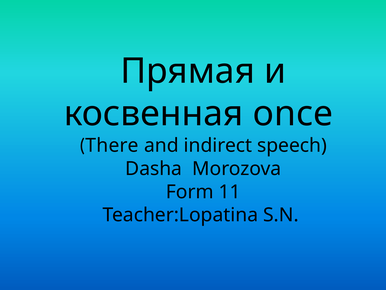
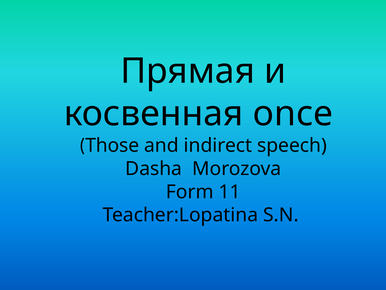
There: There -> Those
